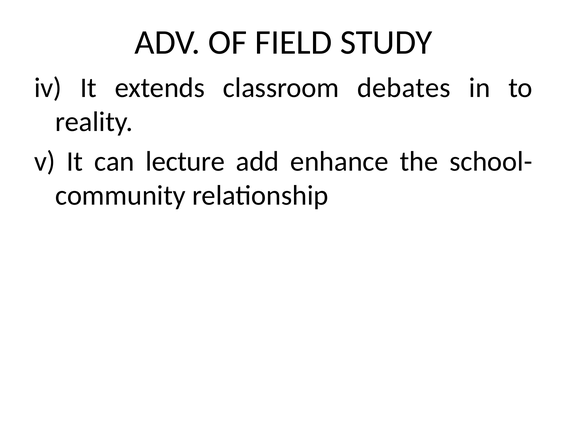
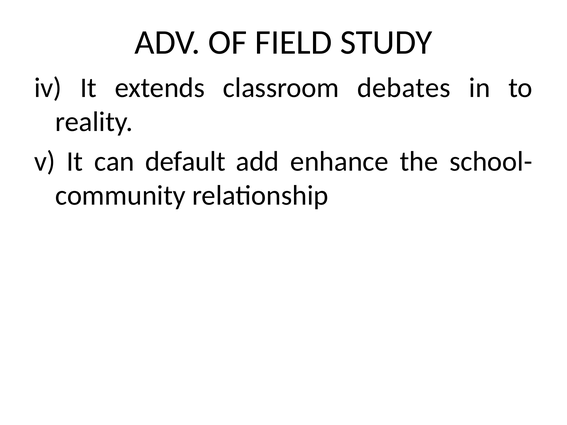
lecture: lecture -> default
